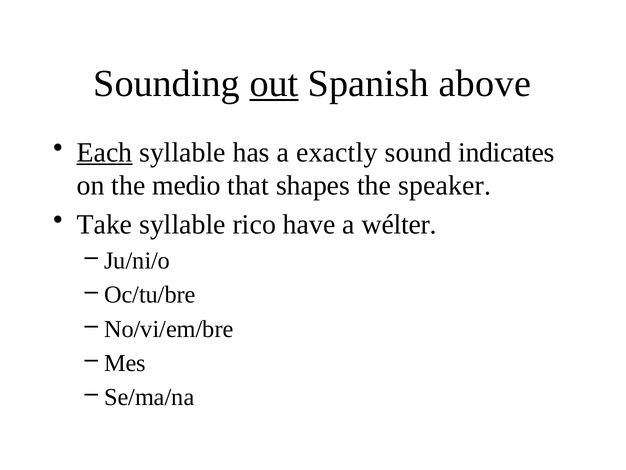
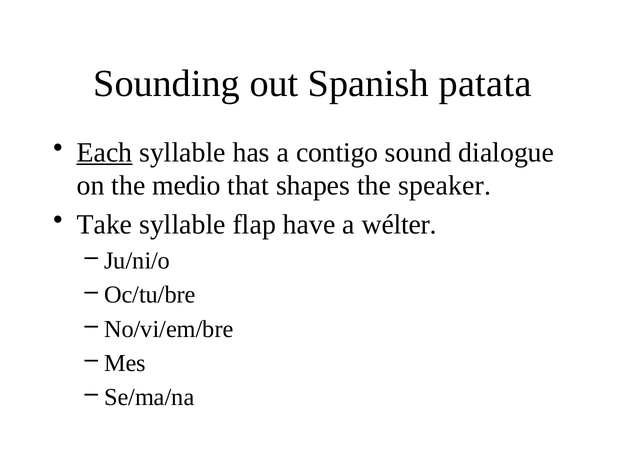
out underline: present -> none
above: above -> patata
exactly: exactly -> contigo
indicates: indicates -> dialogue
rico: rico -> flap
